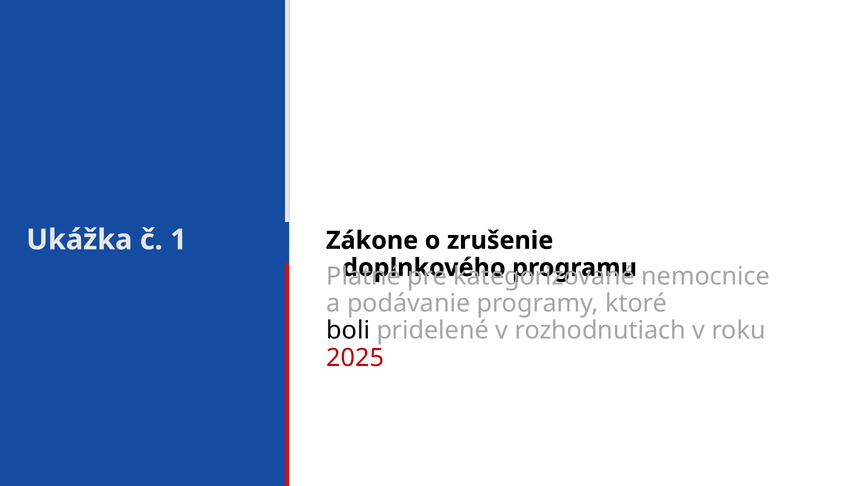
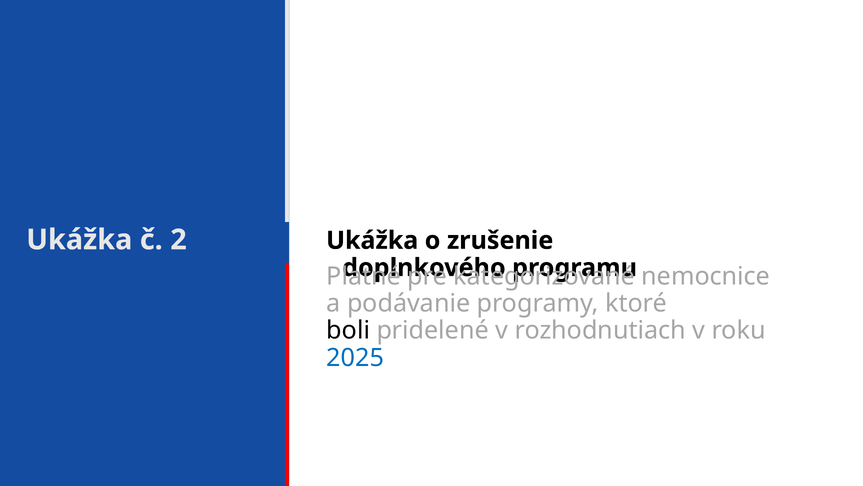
1: 1 -> 2
Zákone at (372, 240): Zákone -> Ukážka
2025 colour: red -> blue
